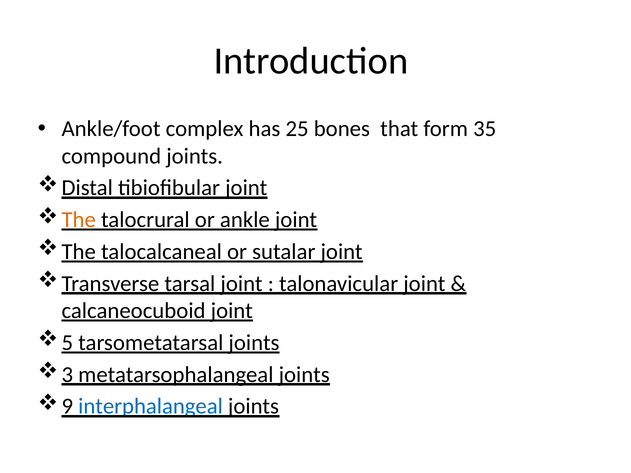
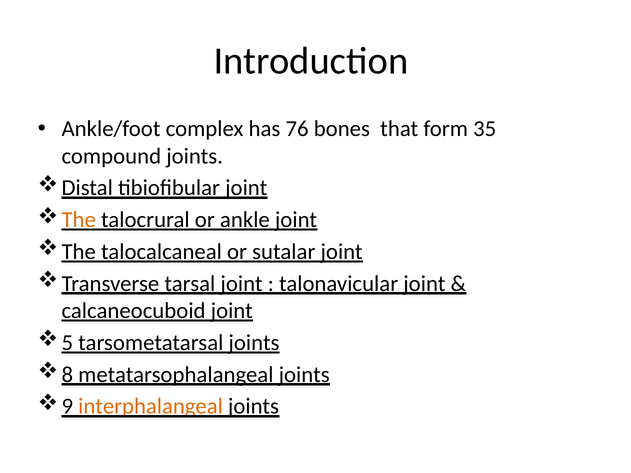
25: 25 -> 76
3: 3 -> 8
interphalangeal colour: blue -> orange
